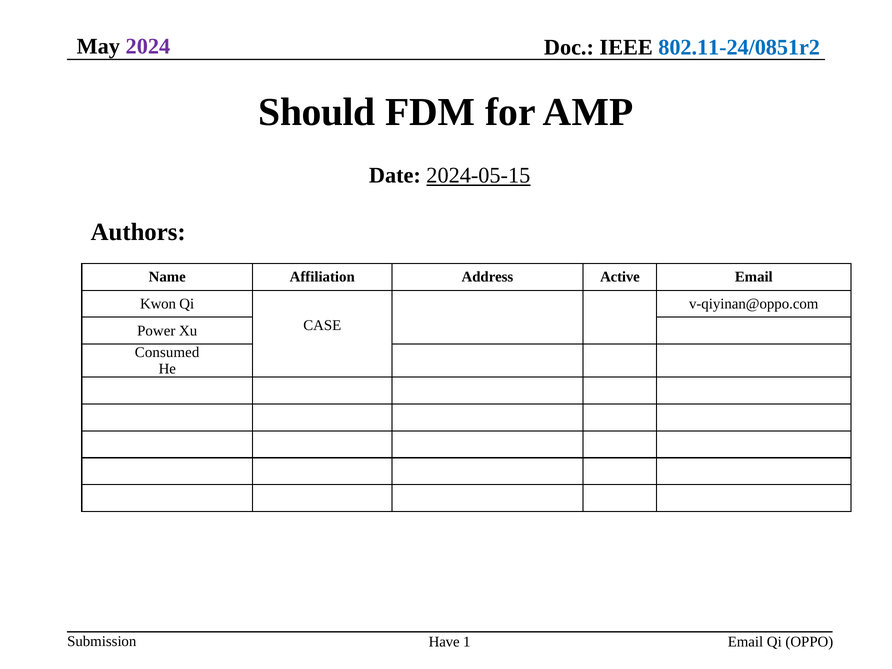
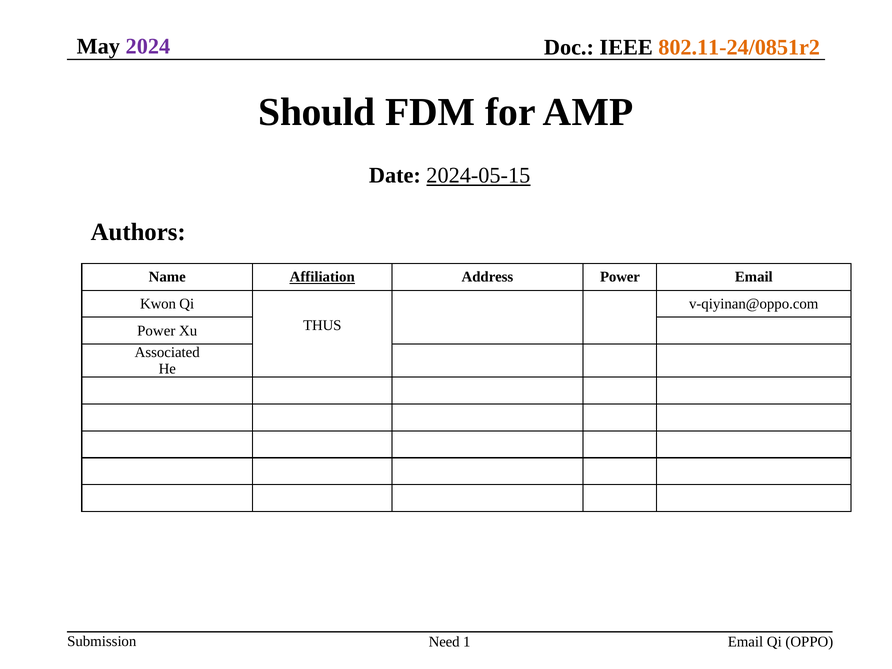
802.11-24/0851r2 colour: blue -> orange
Affiliation underline: none -> present
Address Active: Active -> Power
CASE: CASE -> THUS
Consumed: Consumed -> Associated
Have: Have -> Need
